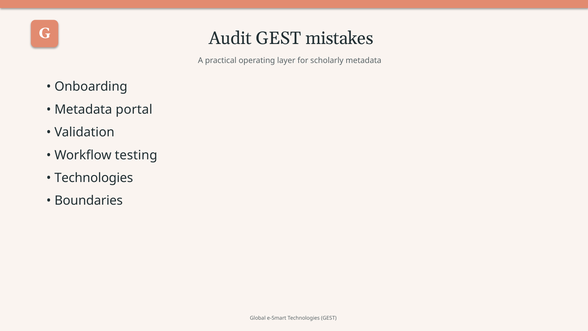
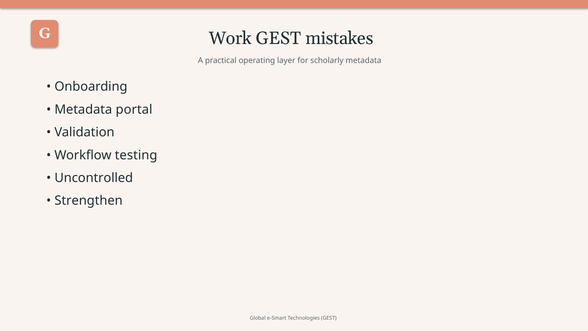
Audit: Audit -> Work
Technologies at (94, 178): Technologies -> Uncontrolled
Boundaries: Boundaries -> Strengthen
